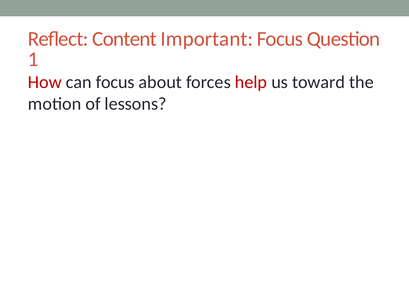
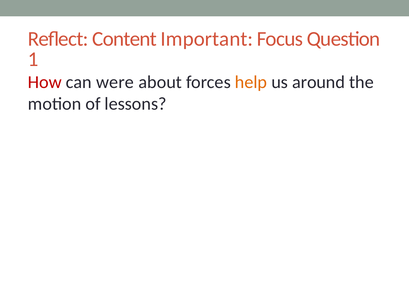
can focus: focus -> were
help colour: red -> orange
toward: toward -> around
